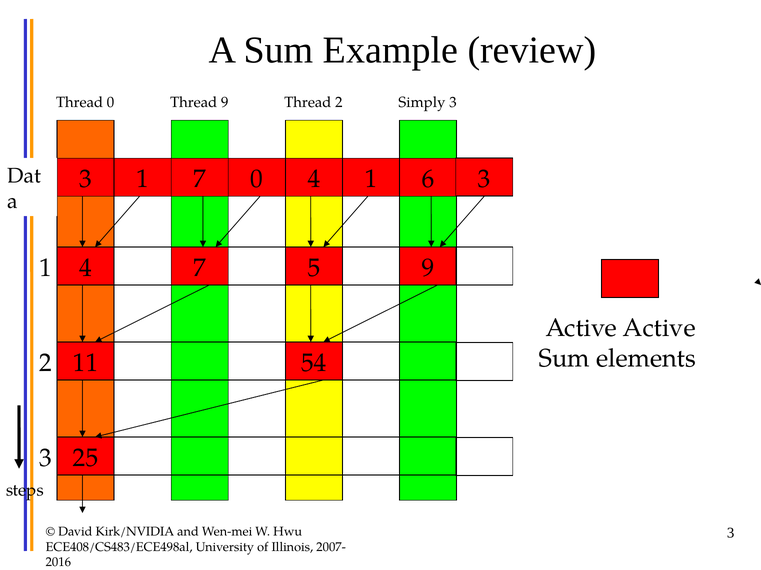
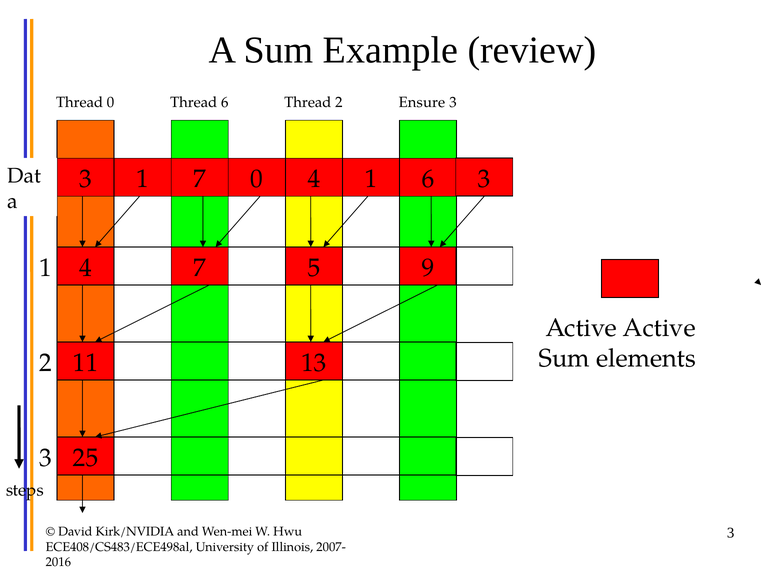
Thread 9: 9 -> 6
Simply: Simply -> Ensure
54: 54 -> 13
